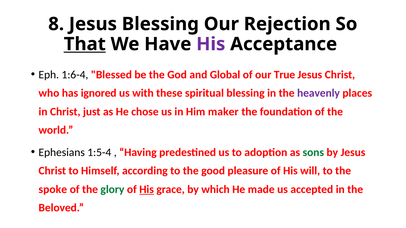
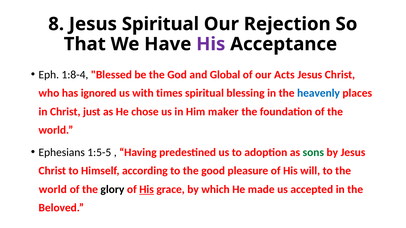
Jesus Blessing: Blessing -> Spiritual
That underline: present -> none
1:6-4: 1:6-4 -> 1:8-4
True: True -> Acts
these: these -> times
heavenly colour: purple -> blue
1:5-4: 1:5-4 -> 1:5-5
spoke at (53, 190): spoke -> world
glory colour: green -> black
